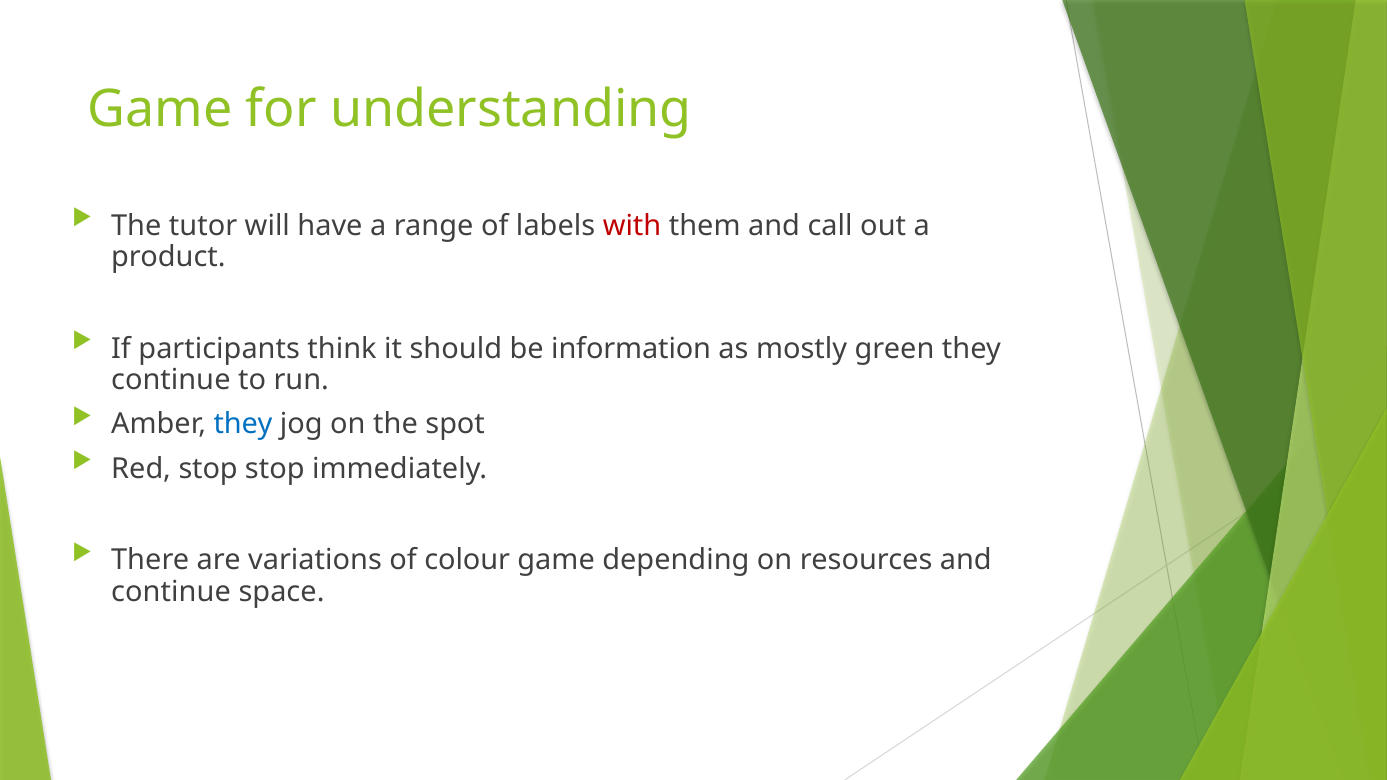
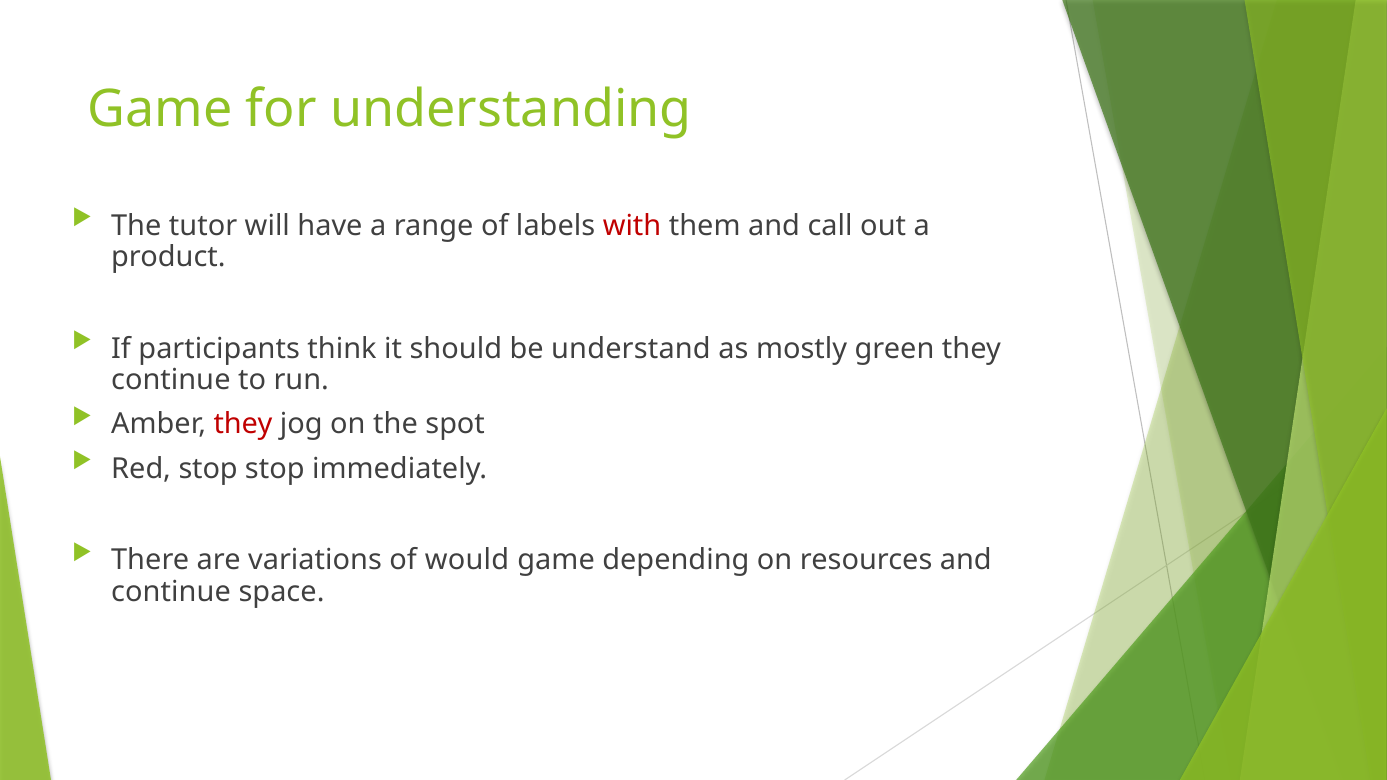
information: information -> understand
they at (243, 424) colour: blue -> red
colour: colour -> would
